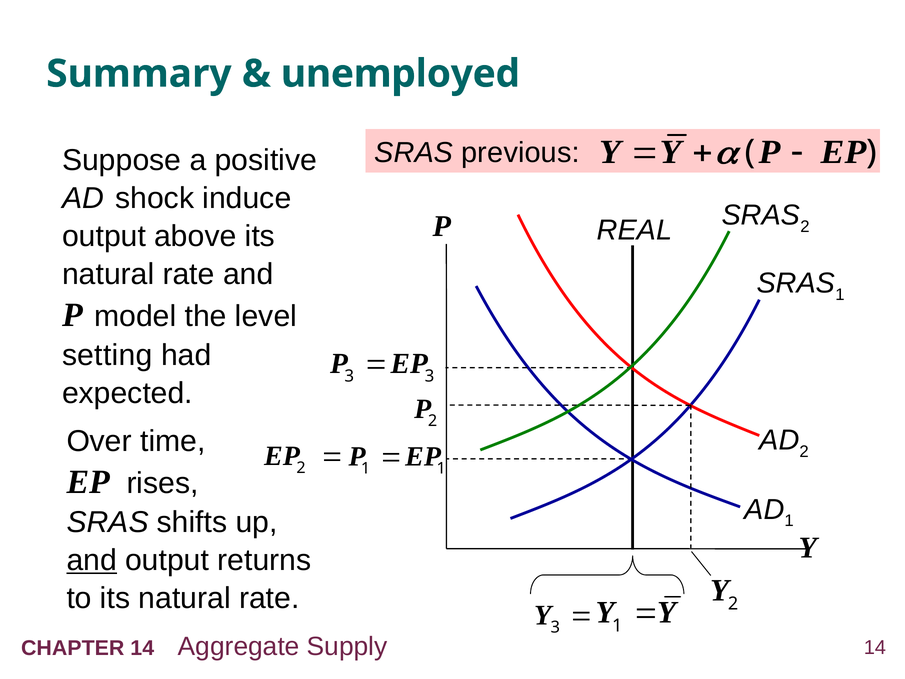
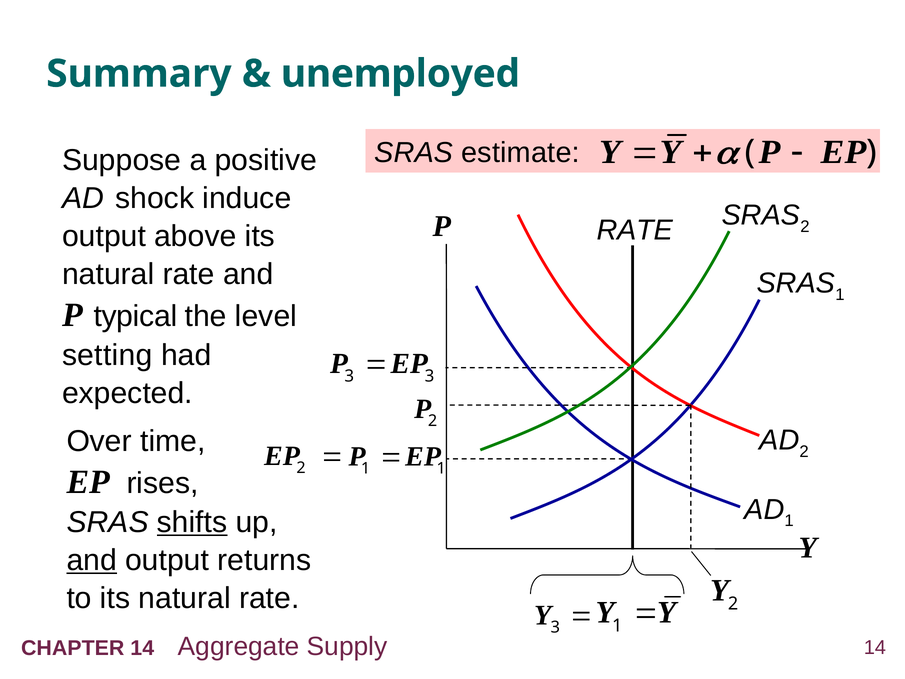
previous: previous -> estimate
P REAL: REAL -> RATE
model: model -> typical
shifts underline: none -> present
